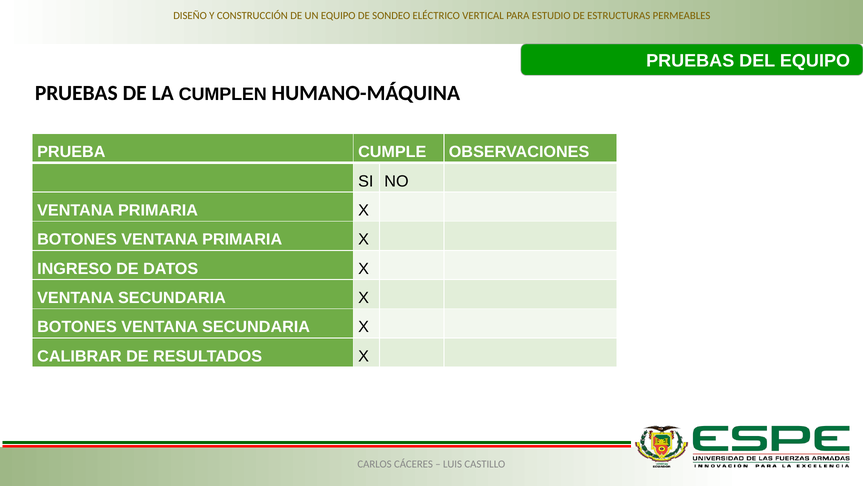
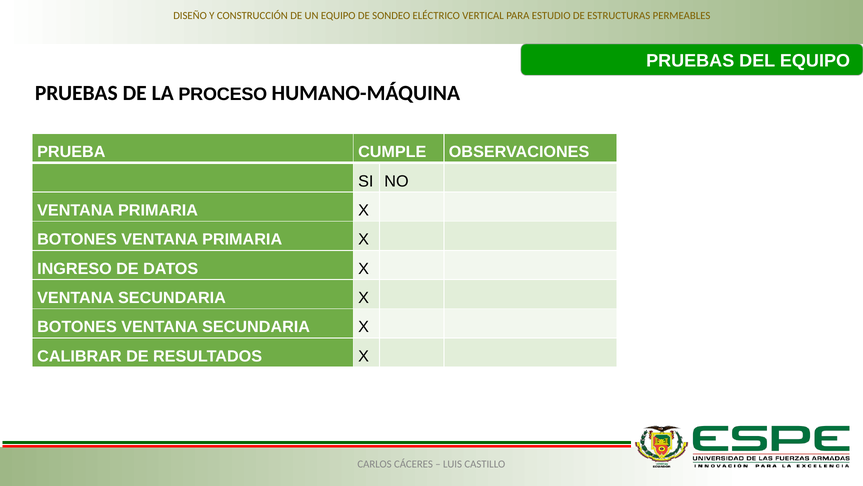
CUMPLEN: CUMPLEN -> PROCESO
